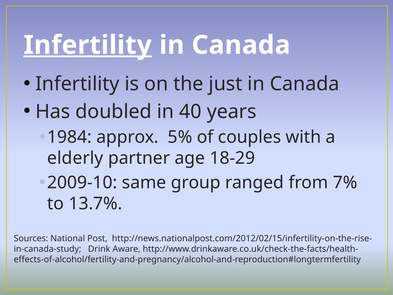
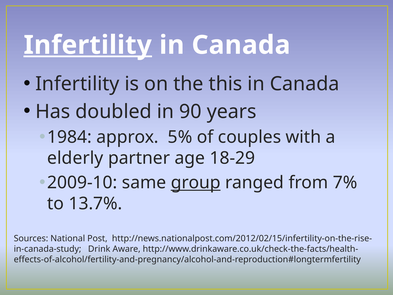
just: just -> this
40: 40 -> 90
group underline: none -> present
